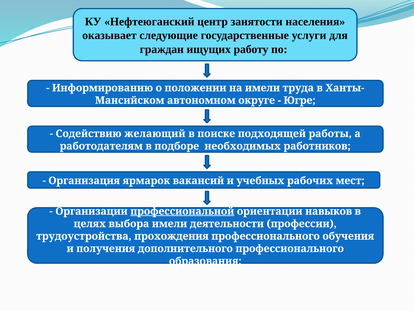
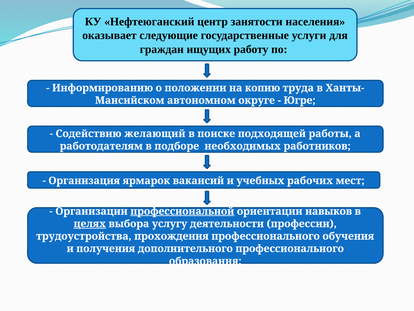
на имели: имели -> копию
целях underline: none -> present
выбора имели: имели -> услугу
